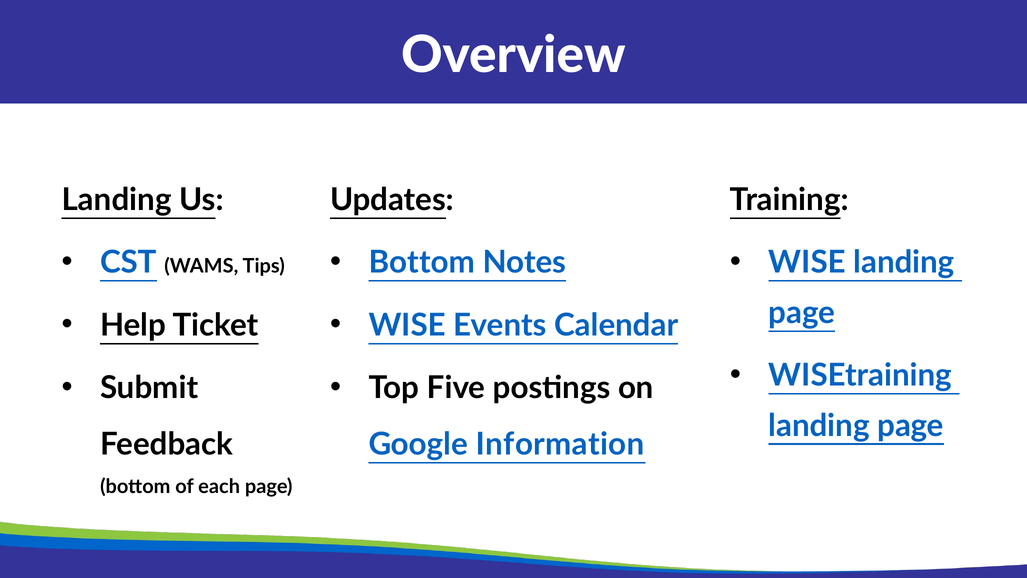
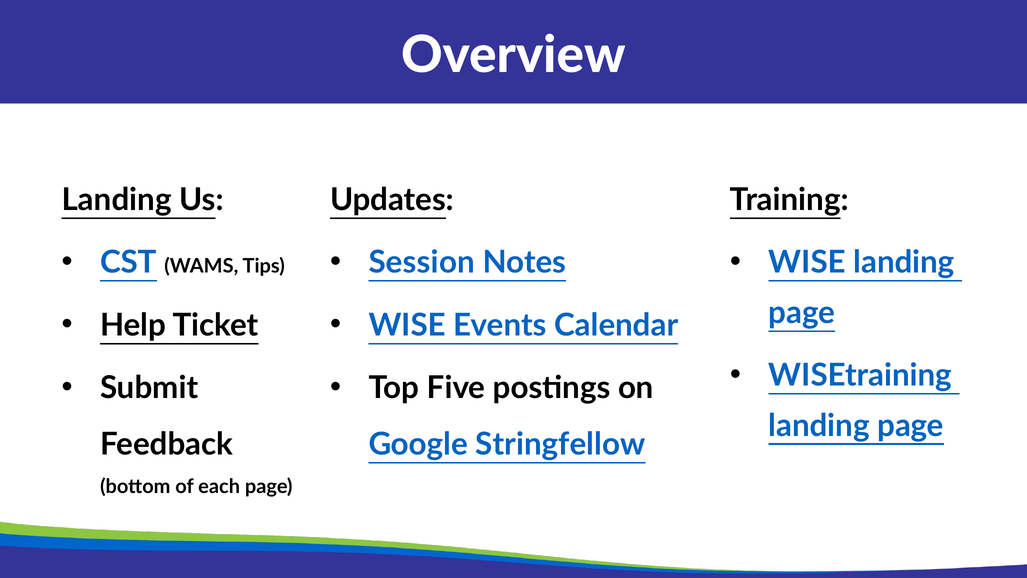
Bottom at (422, 262): Bottom -> Session
Information: Information -> Stringfellow
